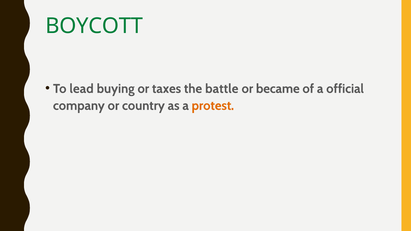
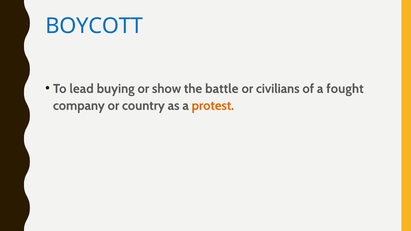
BOYCOTT colour: green -> blue
taxes: taxes -> show
became: became -> civilians
official: official -> fought
